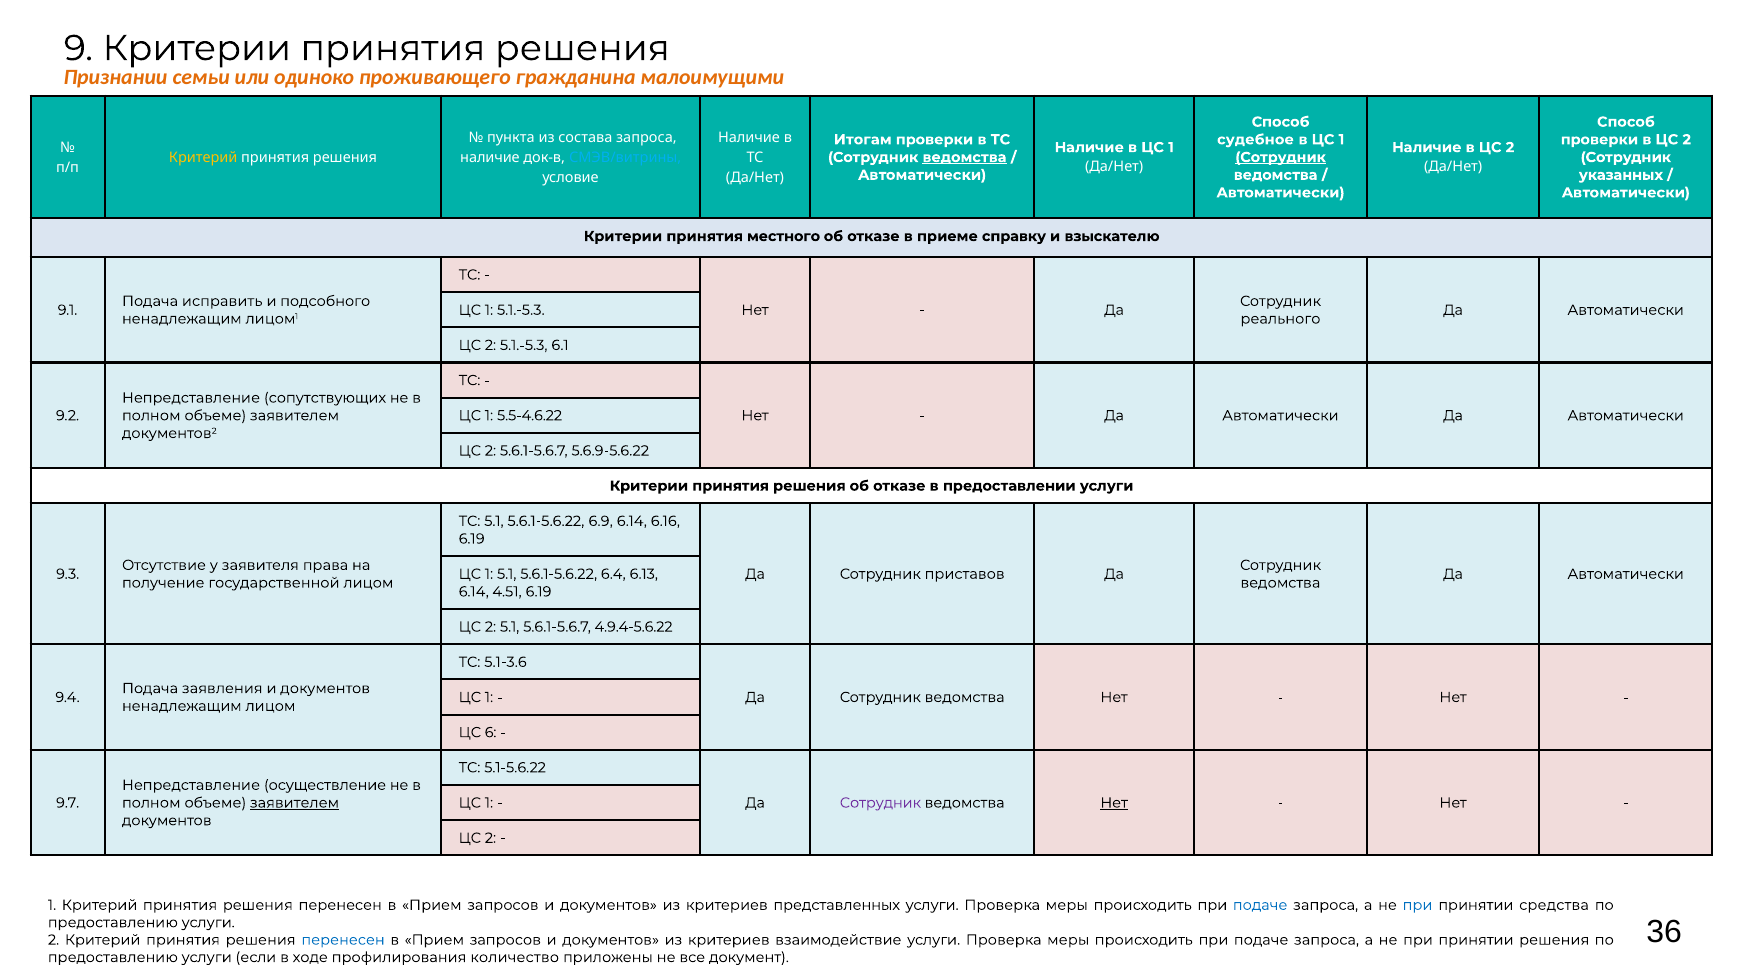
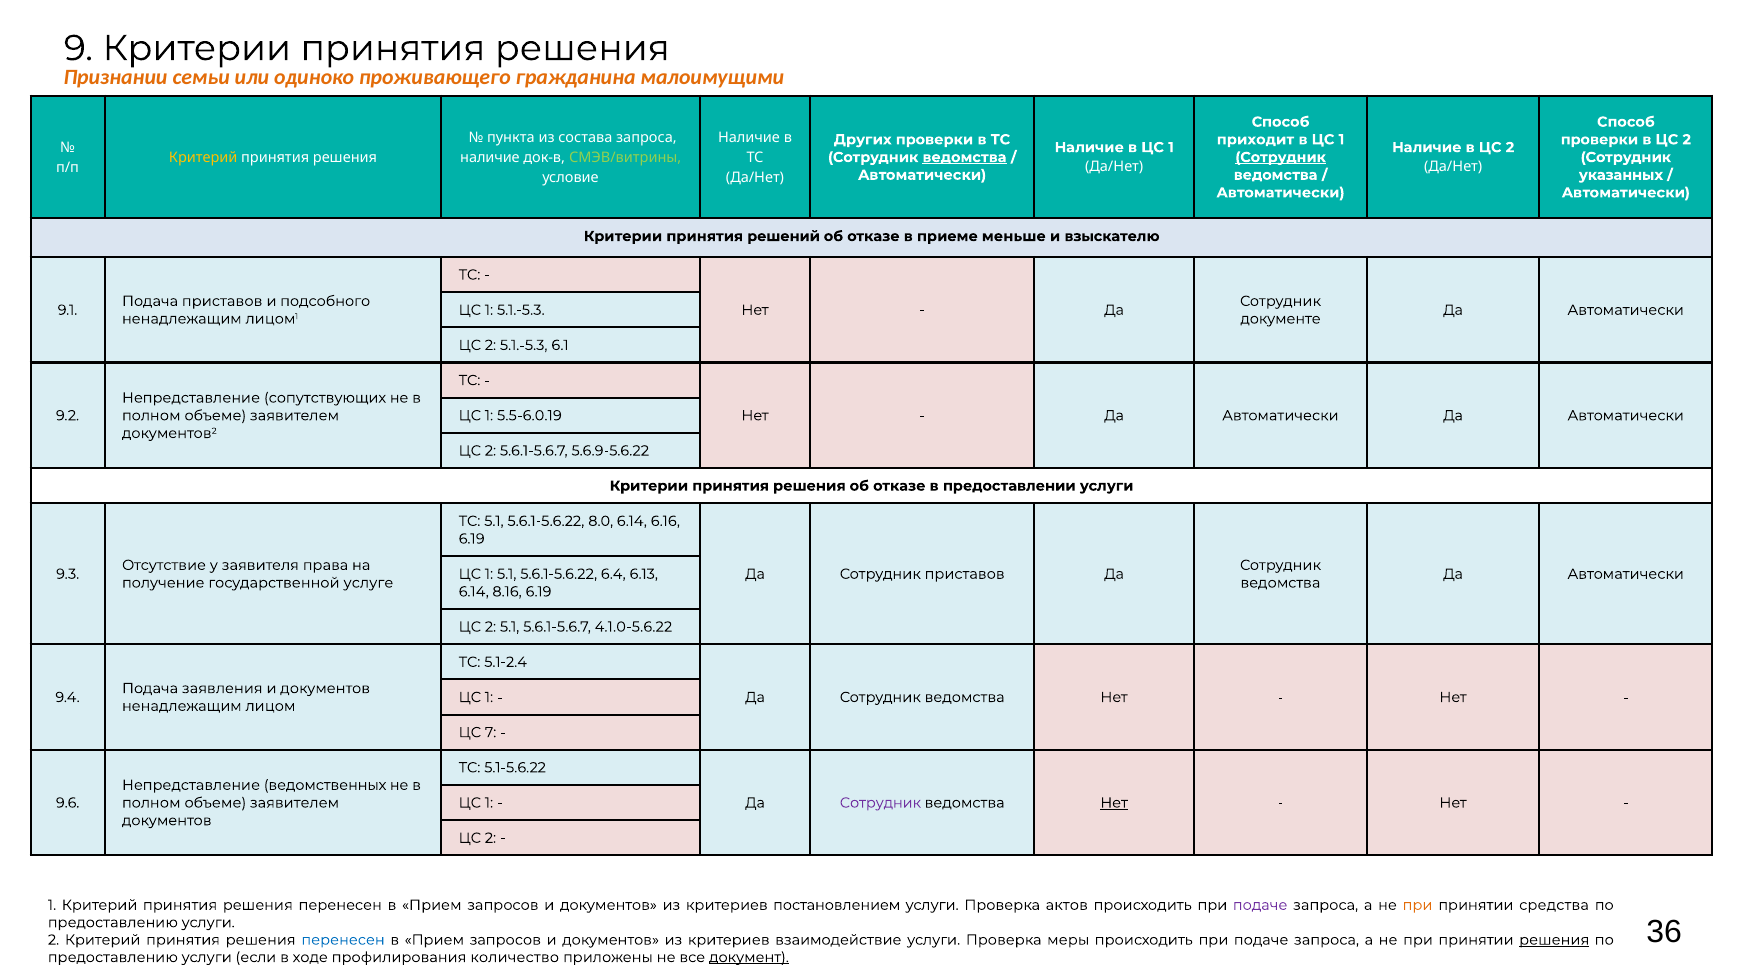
Итогам: Итогам -> Других
судебное: судебное -> приходит
СМЭВ/витрины colour: light blue -> light green
местного: местного -> решений
справку: справку -> меньше
Подача исправить: исправить -> приставов
реального: реального -> документе
5.5-4.6.22: 5.5-4.6.22 -> 5.5-6.0.19
6.9: 6.9 -> 8.0
государственной лицом: лицом -> услуге
4.51: 4.51 -> 8.16
4.9.4-5.6.22: 4.9.4-5.6.22 -> 4.1.0-5.6.22
5.1-3.6: 5.1-3.6 -> 5.1-2.4
6: 6 -> 7
осуществление: осуществление -> ведомственных
9.7: 9.7 -> 9.6
заявителем at (295, 803) underline: present -> none
представленных: представленных -> постановлением
меры at (1067, 905): меры -> актов
подаче at (1260, 905) colour: blue -> purple
при at (1418, 905) colour: blue -> orange
решения at (1554, 940) underline: none -> present
документ underline: none -> present
